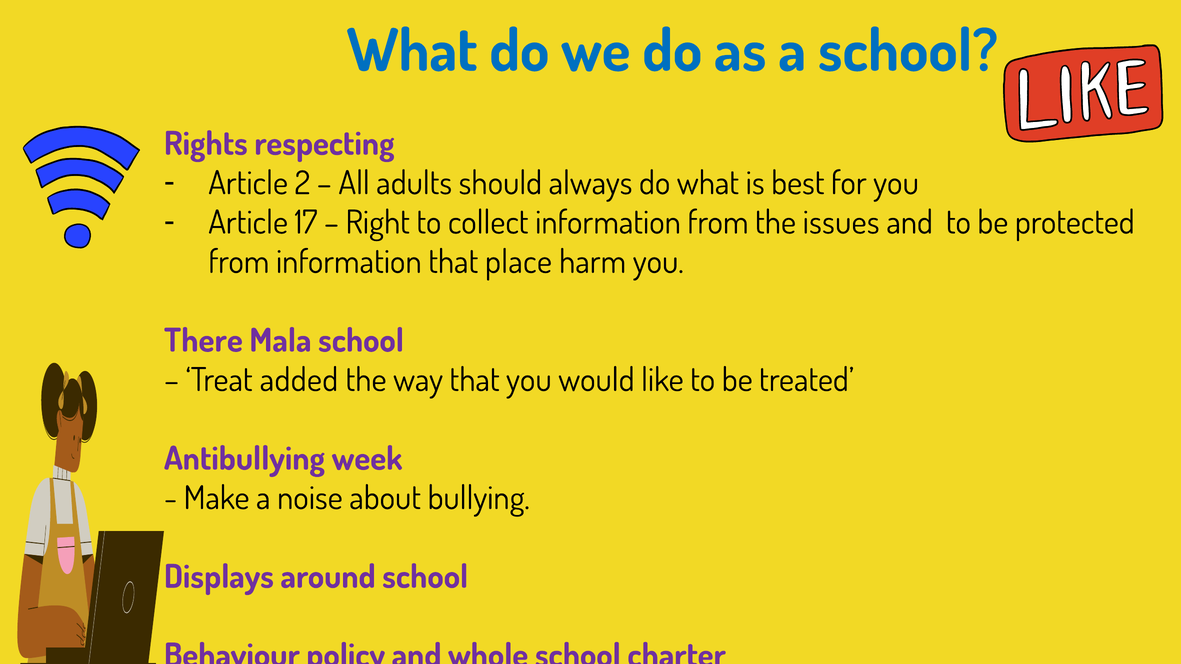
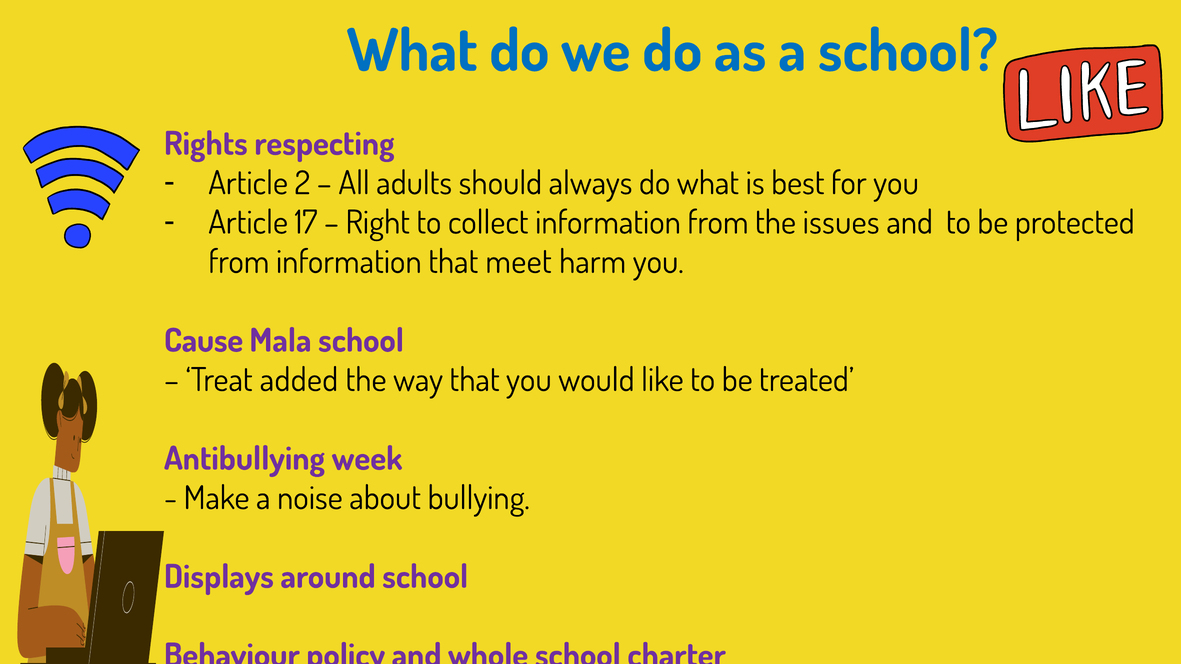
place: place -> meet
There: There -> Cause
